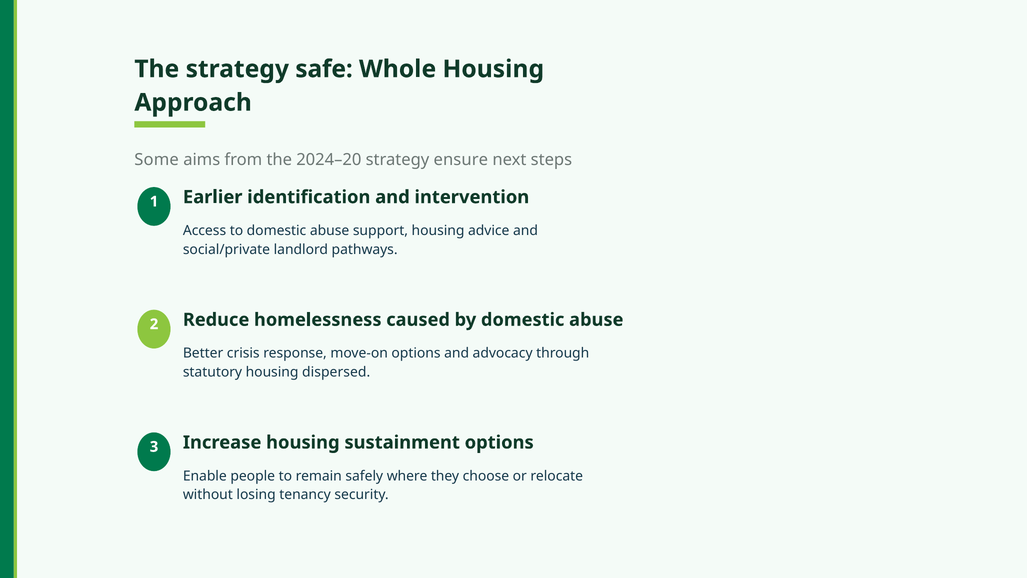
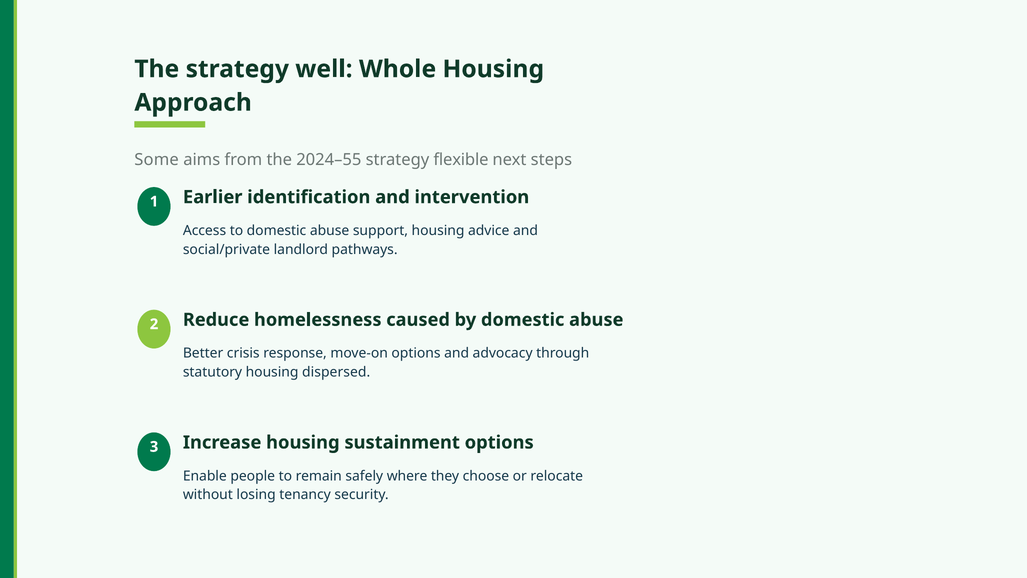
safe: safe -> well
2024–20: 2024–20 -> 2024–55
ensure: ensure -> flexible
